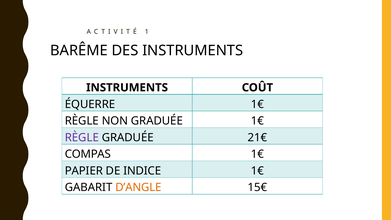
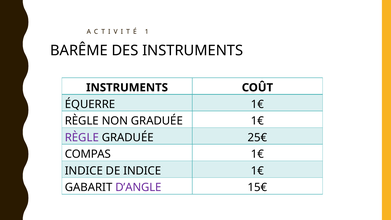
21€: 21€ -> 25€
PAPIER at (84, 171): PAPIER -> INDICE
D’ANGLE colour: orange -> purple
